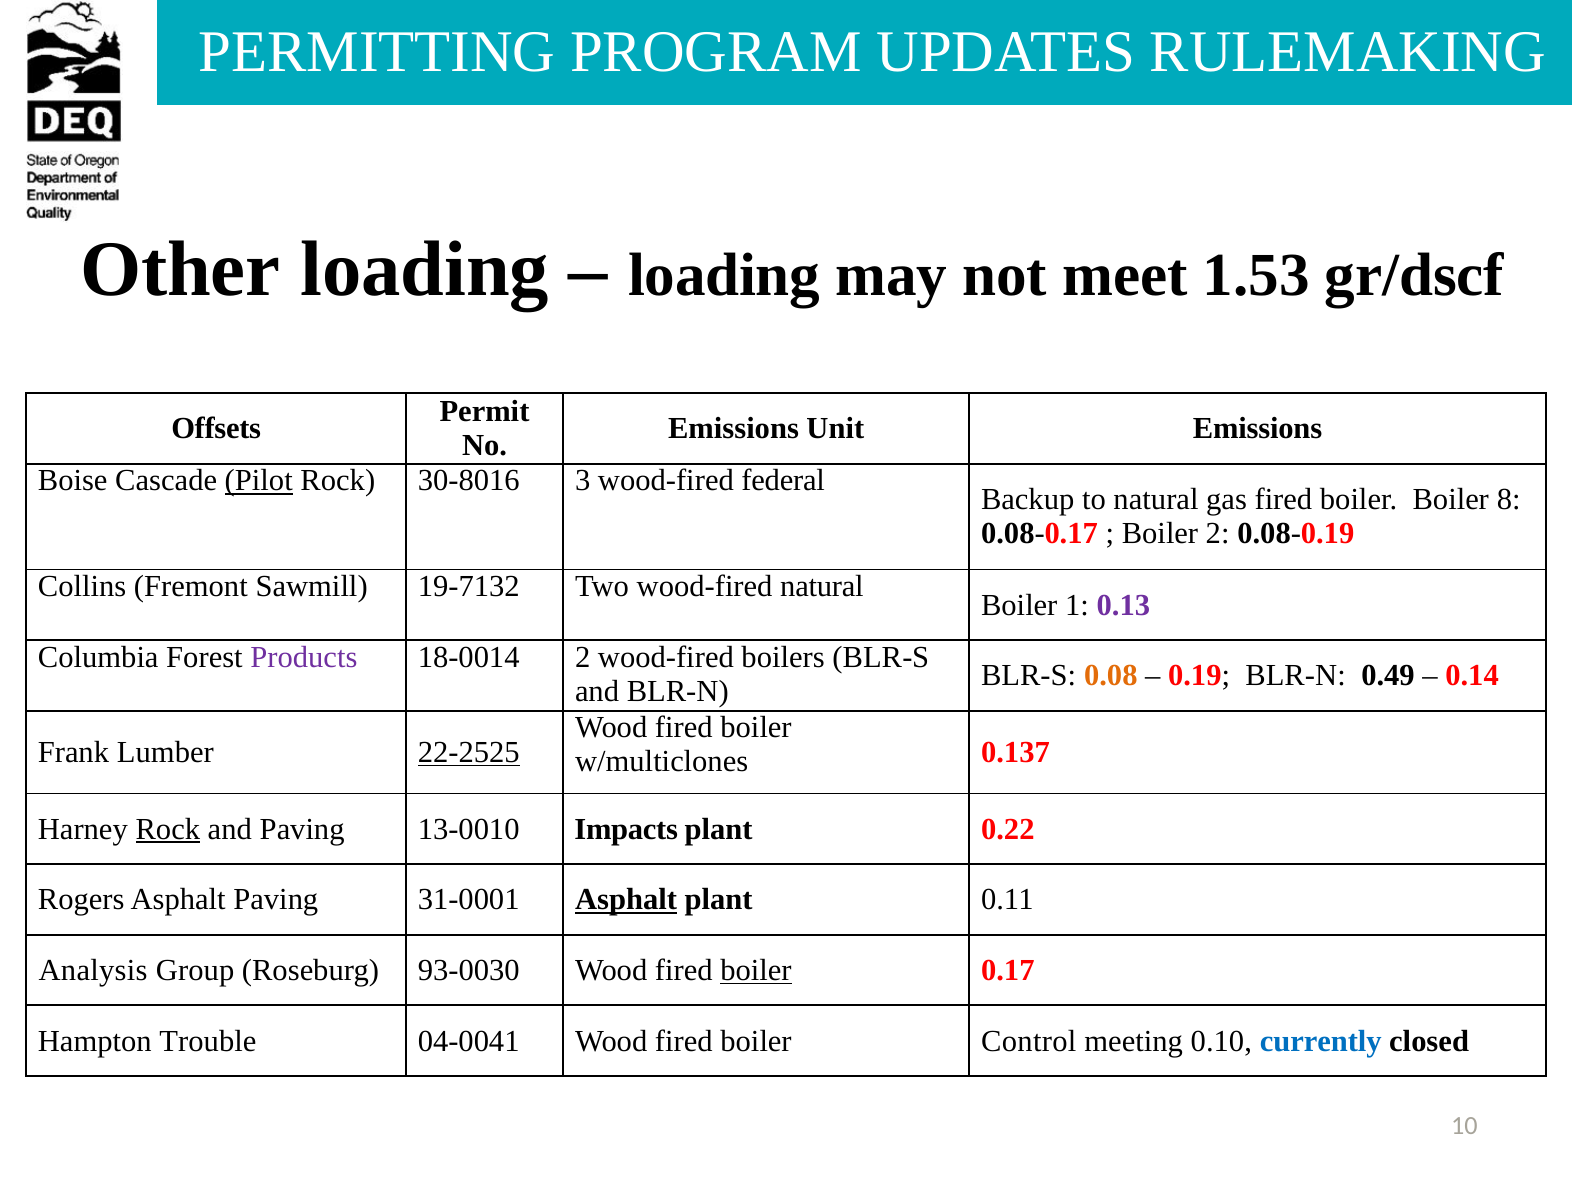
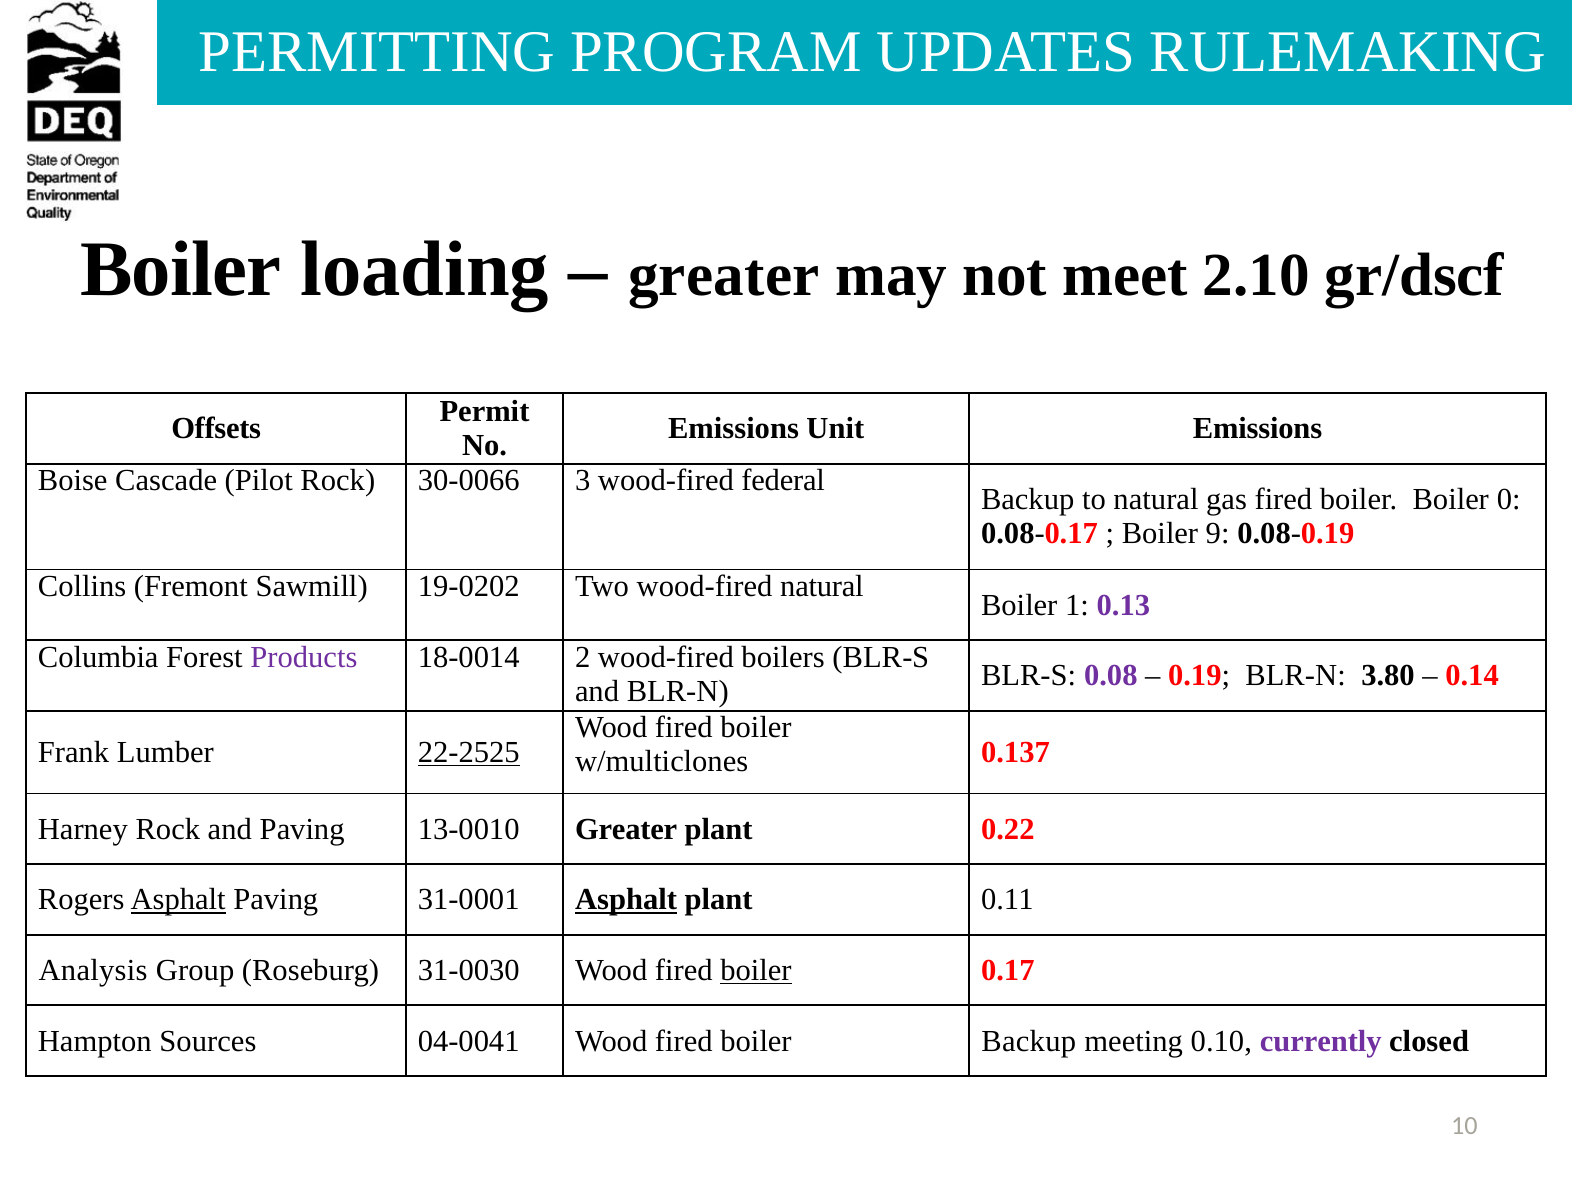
Other at (180, 270): Other -> Boiler
loading at (724, 276): loading -> greater
1.53: 1.53 -> 2.10
Pilot underline: present -> none
30-8016: 30-8016 -> 30-0066
8: 8 -> 0
Boiler 2: 2 -> 9
19-7132: 19-7132 -> 19-0202
0.08 colour: orange -> purple
0.49: 0.49 -> 3.80
Rock at (168, 829) underline: present -> none
13-0010 Impacts: Impacts -> Greater
Asphalt at (178, 900) underline: none -> present
93-0030: 93-0030 -> 31-0030
Trouble: Trouble -> Sources
boiler Control: Control -> Backup
currently colour: blue -> purple
